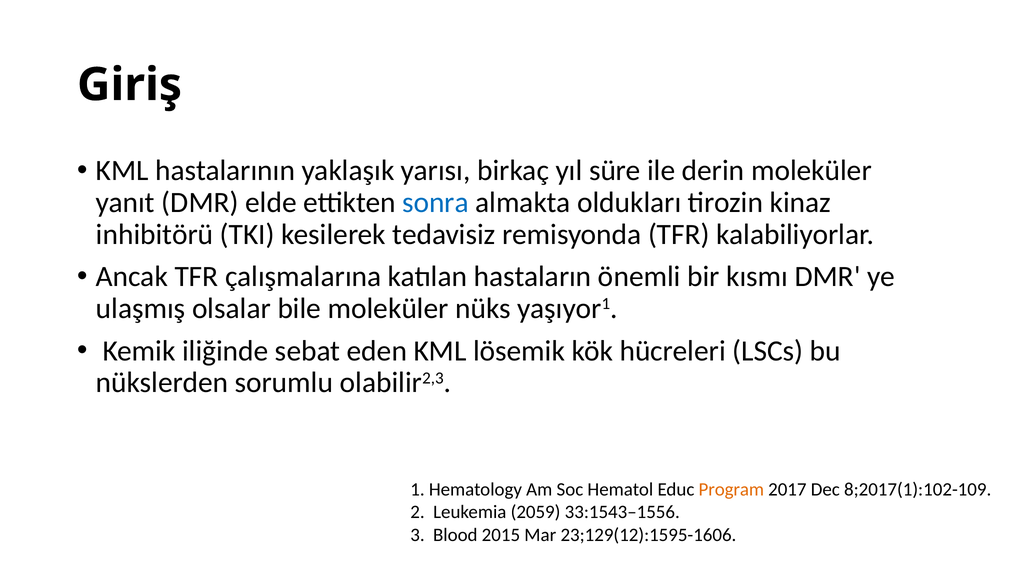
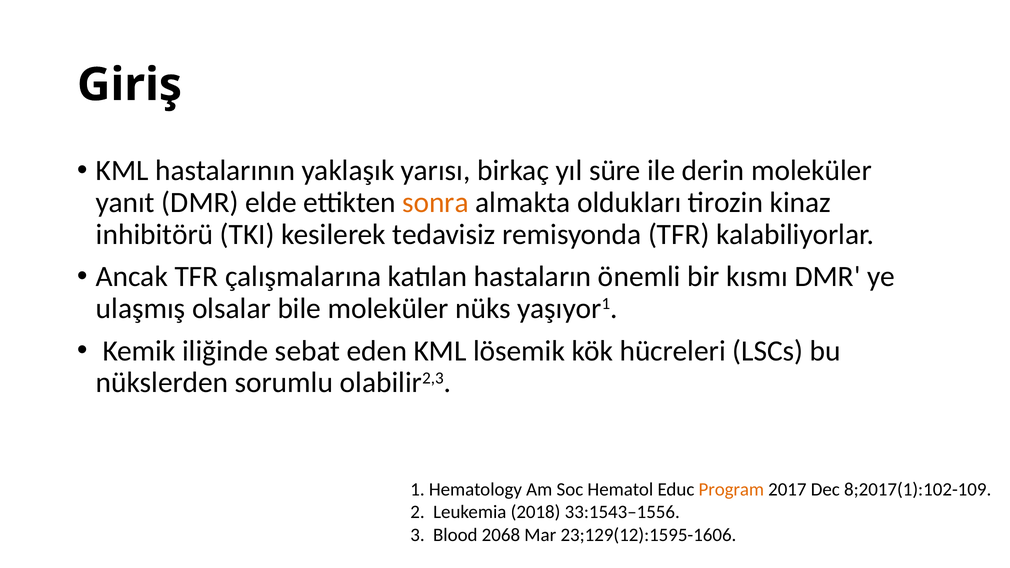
sonra colour: blue -> orange
2059: 2059 -> 2018
2015: 2015 -> 2068
